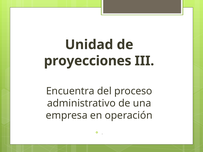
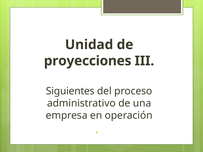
Encuentra: Encuentra -> Siguientes
